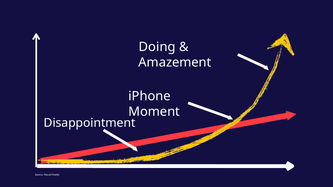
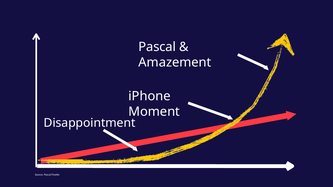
Doing at (157, 47): Doing -> Pascal
